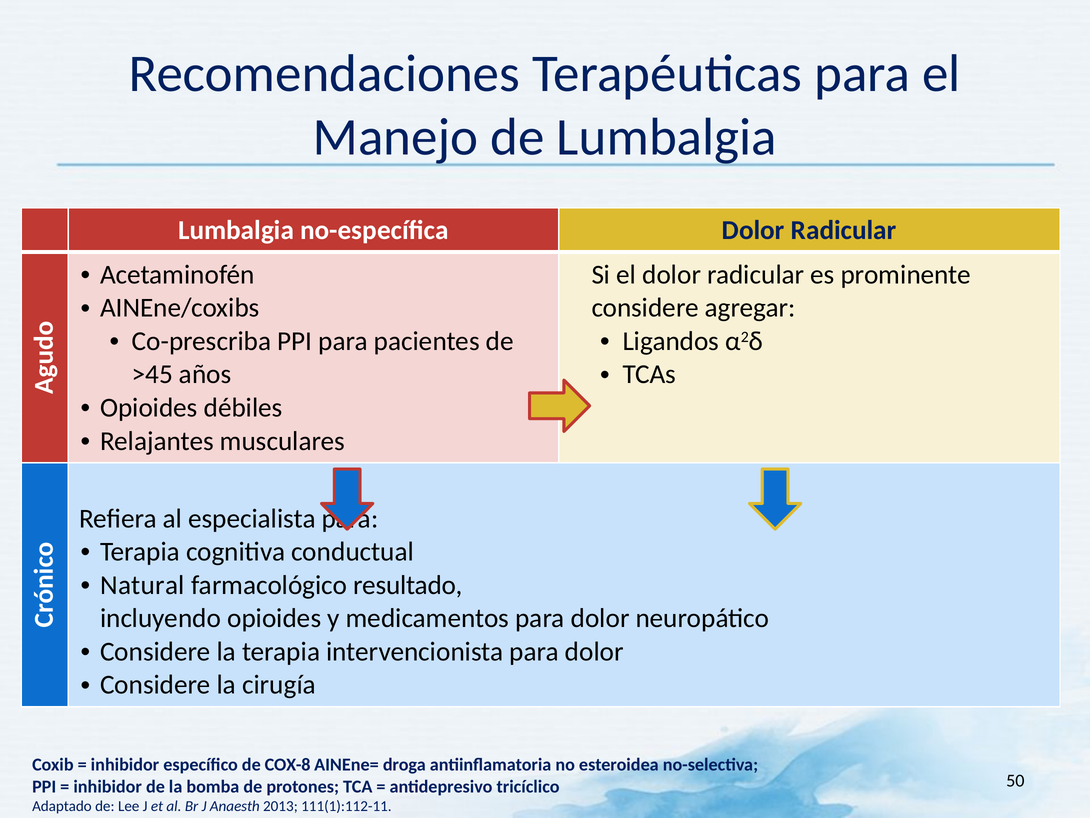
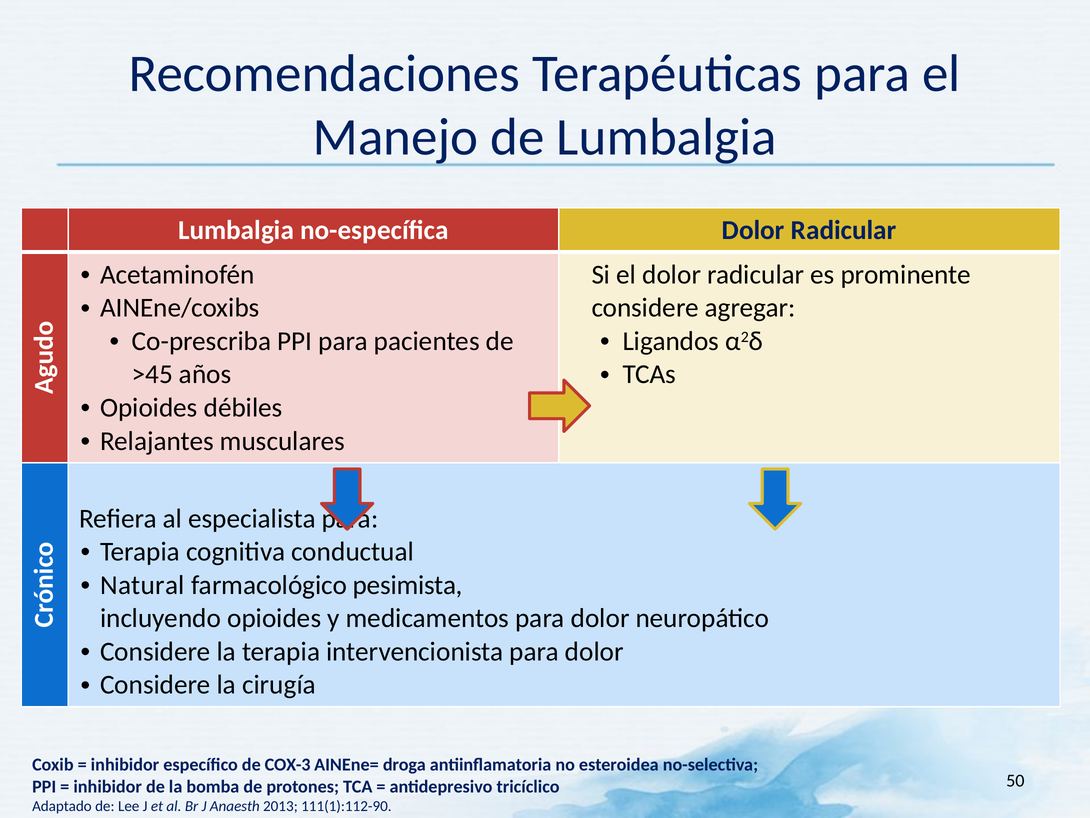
resultado: resultado -> pesimista
COX-8: COX-8 -> COX-3
111(1):112-11: 111(1):112-11 -> 111(1):112-90
